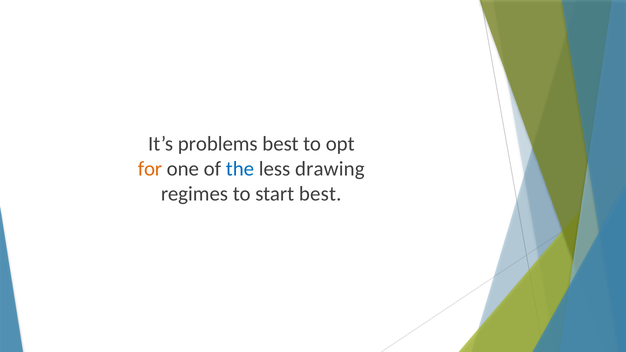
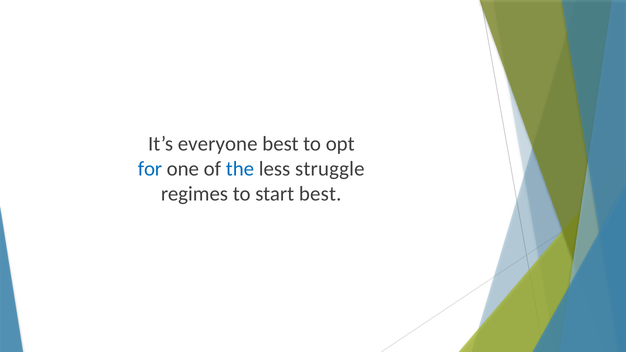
problems: problems -> everyone
for colour: orange -> blue
drawing: drawing -> struggle
